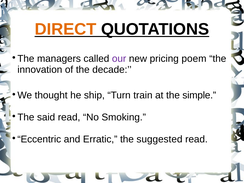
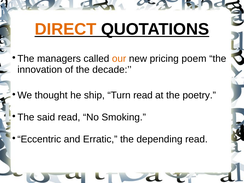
our colour: purple -> orange
Turn train: train -> read
simple: simple -> poetry
suggested: suggested -> depending
